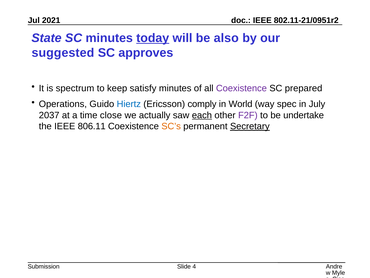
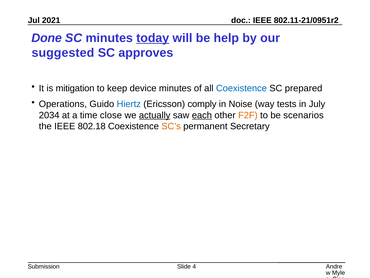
State: State -> Done
also: also -> help
spectrum: spectrum -> mitigation
satisfy: satisfy -> device
Coexistence at (241, 88) colour: purple -> blue
World: World -> Noise
spec: spec -> tests
2037: 2037 -> 2034
actually underline: none -> present
F2F colour: purple -> orange
undertake: undertake -> scenarios
806.11: 806.11 -> 802.18
Secretary underline: present -> none
